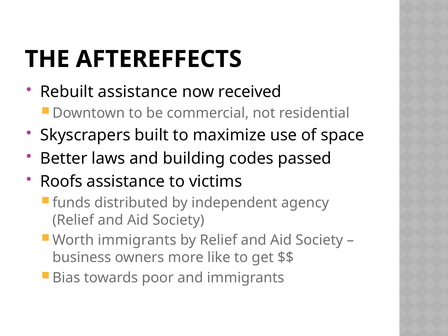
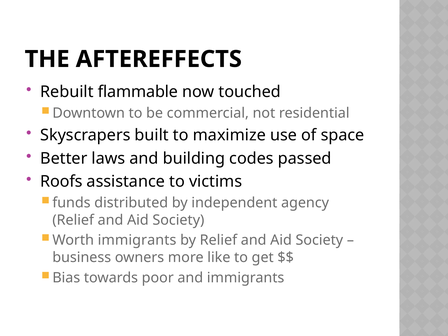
Rebuilt assistance: assistance -> flammable
received: received -> touched
